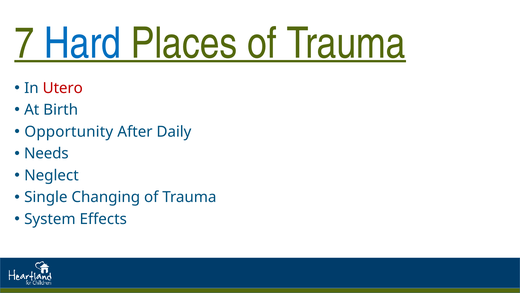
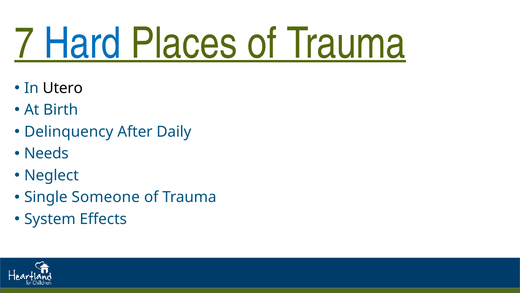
Utero colour: red -> black
Opportunity: Opportunity -> Delinquency
Changing: Changing -> Someone
